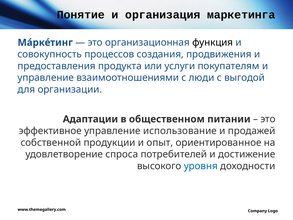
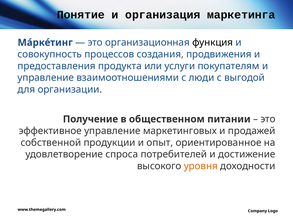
Адаптации: Адаптации -> Получение
использование: использование -> маркетинговых
уровня colour: blue -> orange
